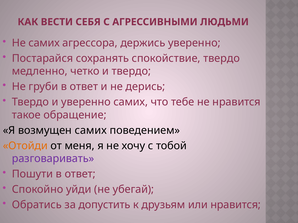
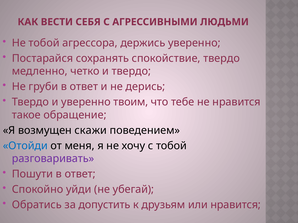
Не самих: самих -> тобой
уверенно самих: самих -> твоим
возмущен самих: самих -> скажи
Отойди colour: orange -> blue
